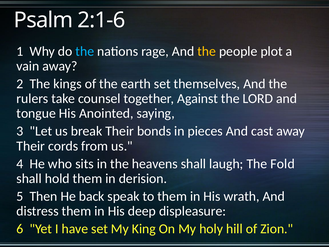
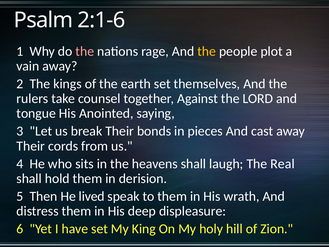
the at (85, 51) colour: light blue -> pink
Fold: Fold -> Real
back: back -> lived
